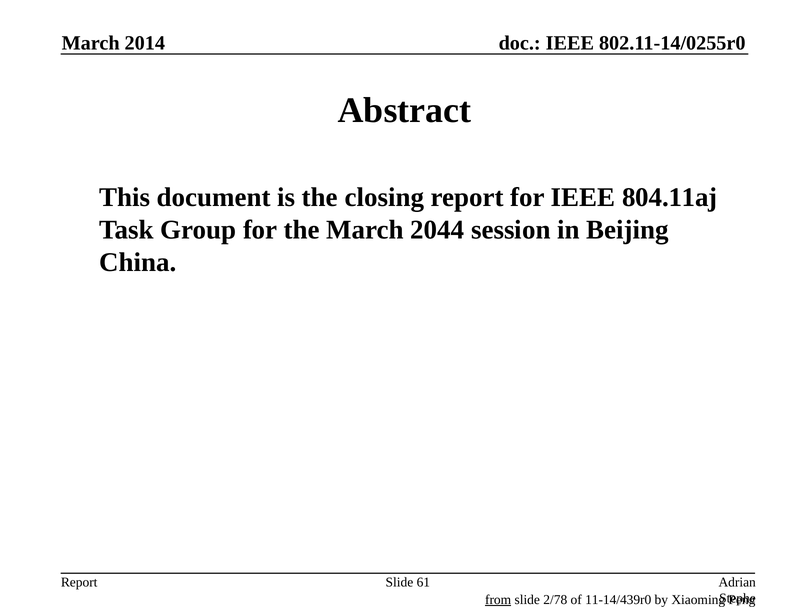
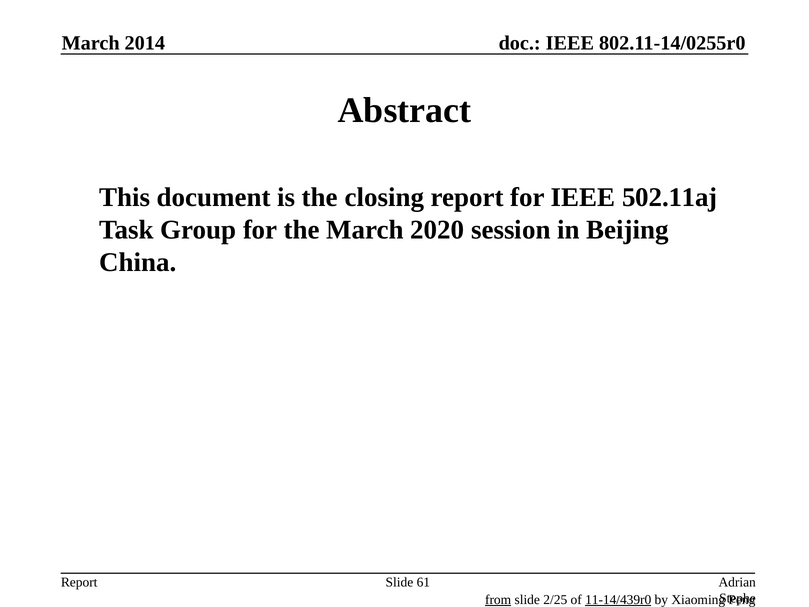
804.11aj: 804.11aj -> 502.11aj
2044: 2044 -> 2020
2/78: 2/78 -> 2/25
11-14/439r0 underline: none -> present
